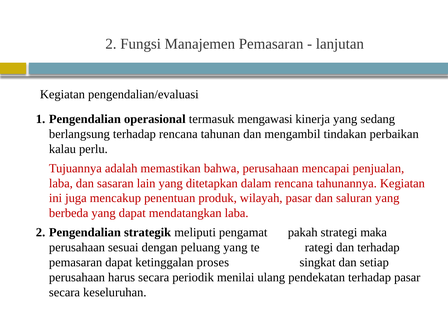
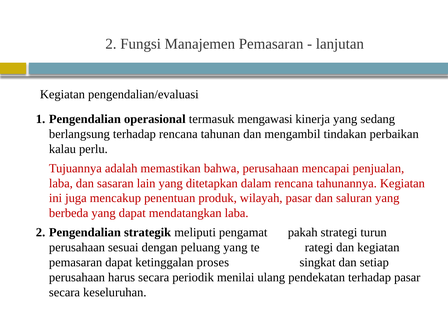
maka: maka -> turun
dan terhadap: terhadap -> kegiatan
